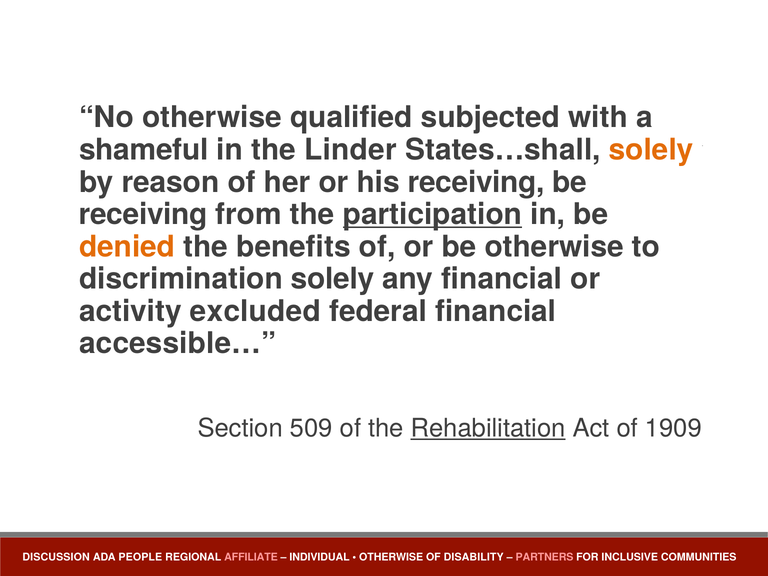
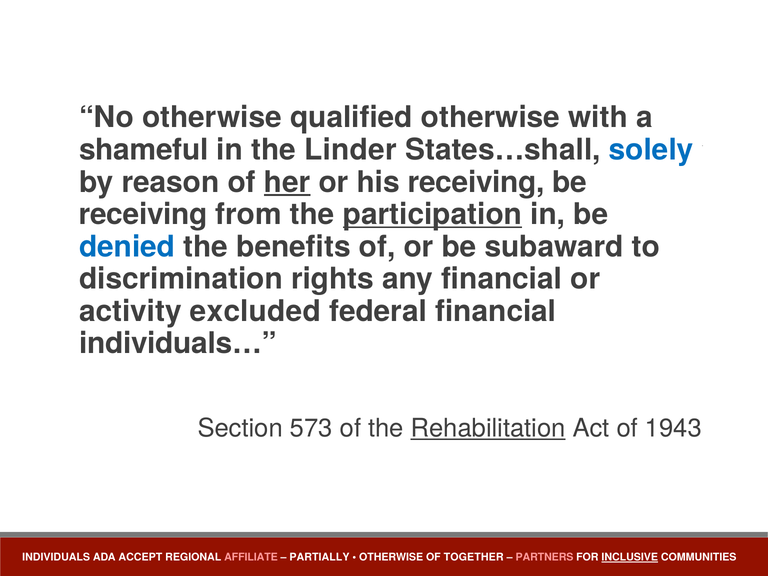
qualified subjected: subjected -> otherwise
solely at (651, 150) colour: orange -> blue
her underline: none -> present
denied colour: orange -> blue
be otherwise: otherwise -> subaward
discrimination solely: solely -> rights
accessible…: accessible… -> individuals…
509: 509 -> 573
1909: 1909 -> 1943
DISCUSSION: DISCUSSION -> INDIVIDUALS
PEOPLE: PEOPLE -> ACCEPT
INDIVIDUAL: INDIVIDUAL -> PARTIALLY
DISABILITY: DISABILITY -> TOGETHER
INCLUSIVE underline: none -> present
